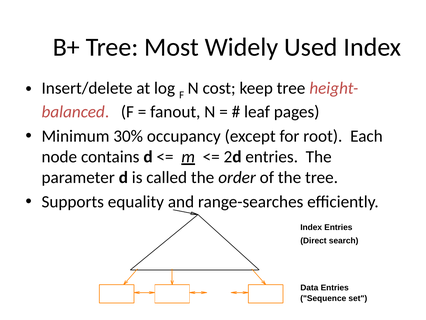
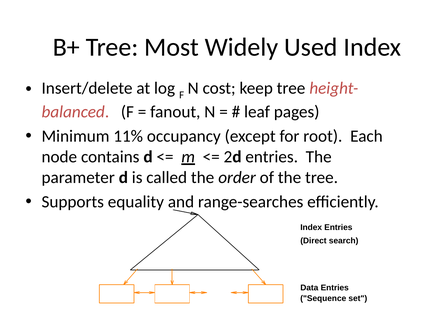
30%: 30% -> 11%
